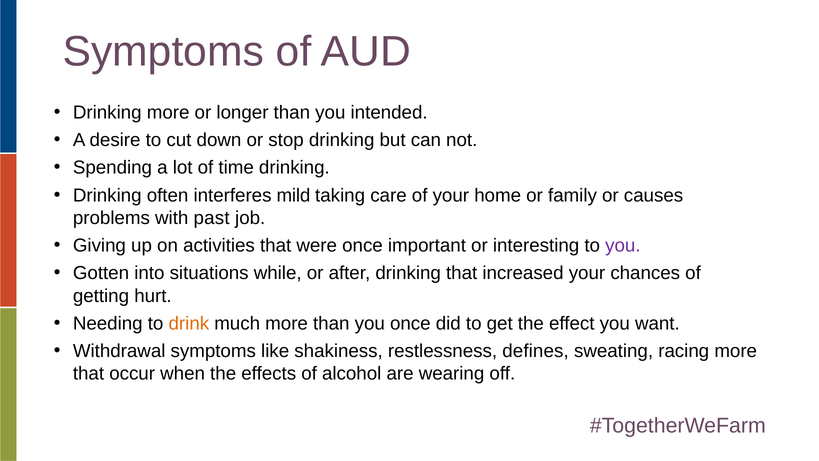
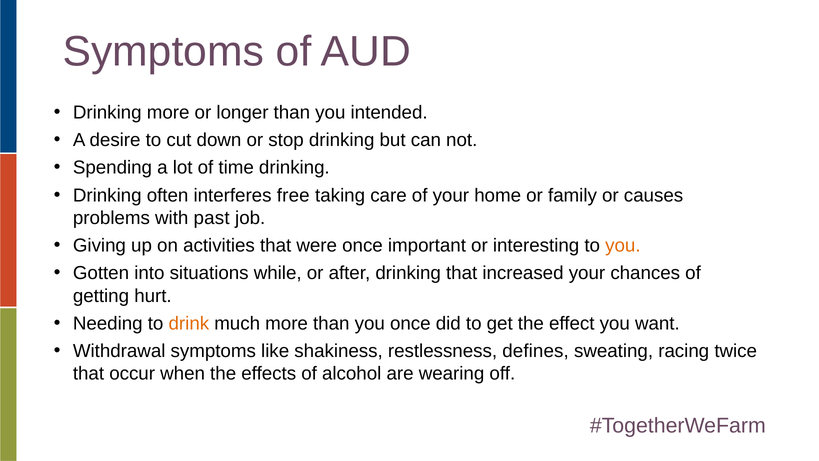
mild: mild -> free
you at (623, 245) colour: purple -> orange
racing more: more -> twice
